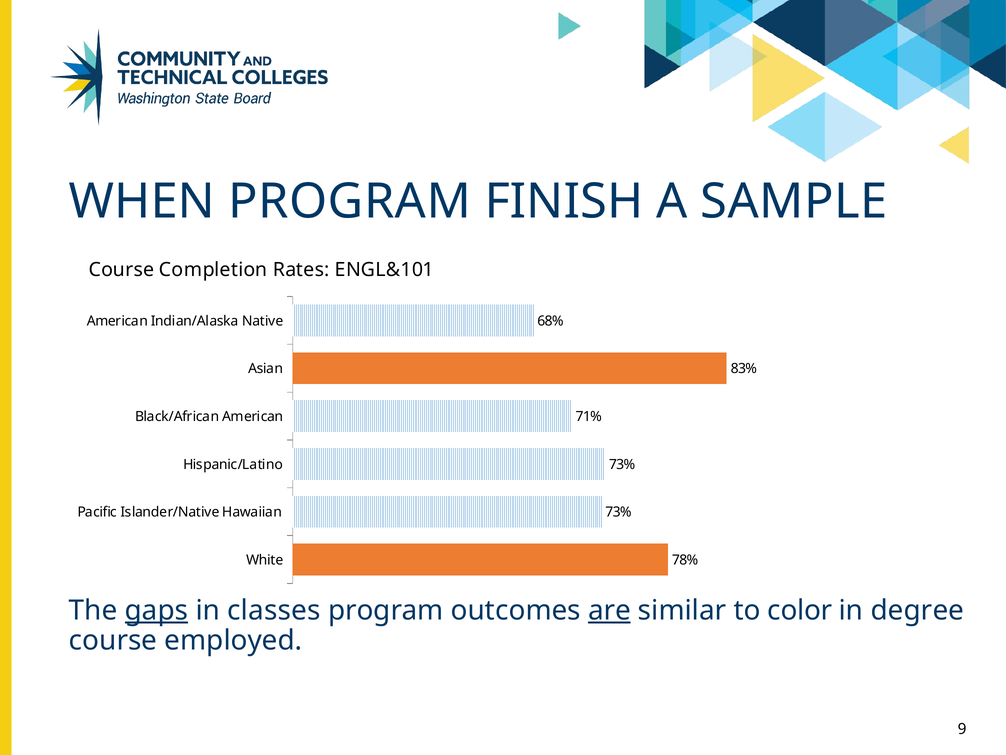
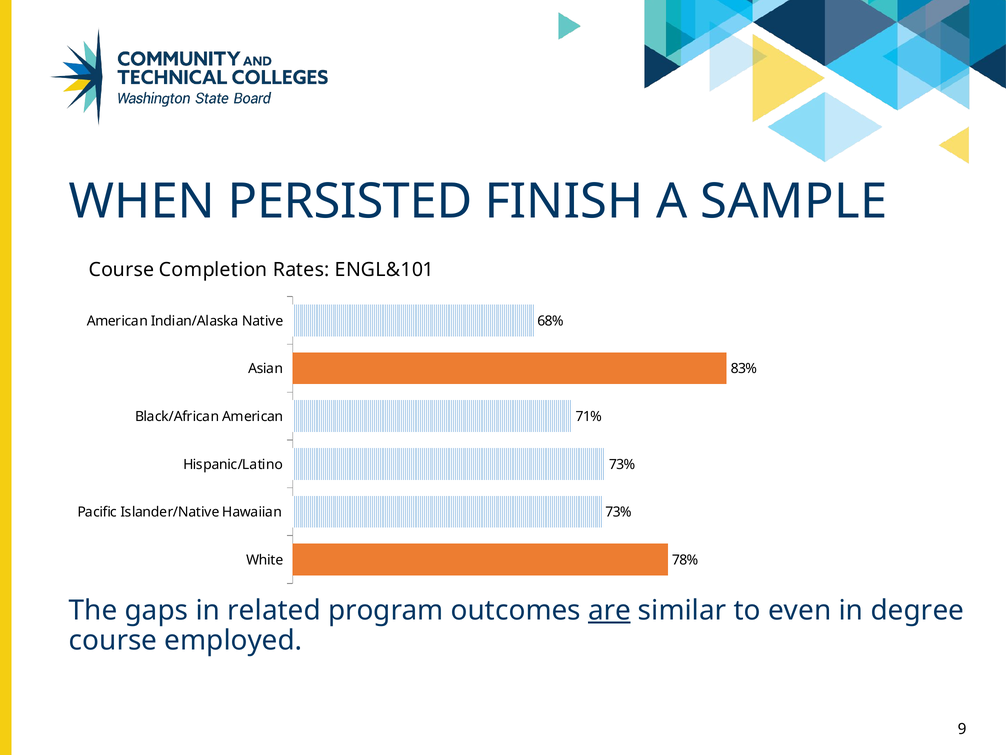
WHEN PROGRAM: PROGRAM -> PERSISTED
gaps underline: present -> none
classes: classes -> related
color: color -> even
